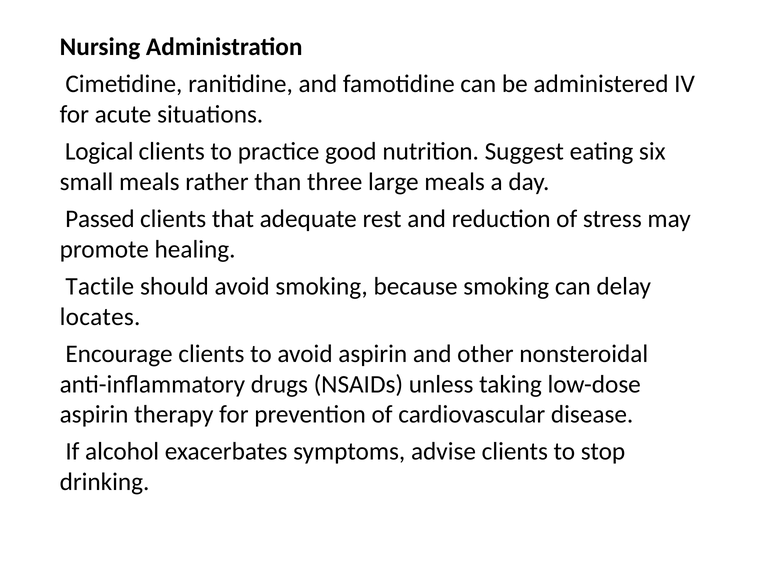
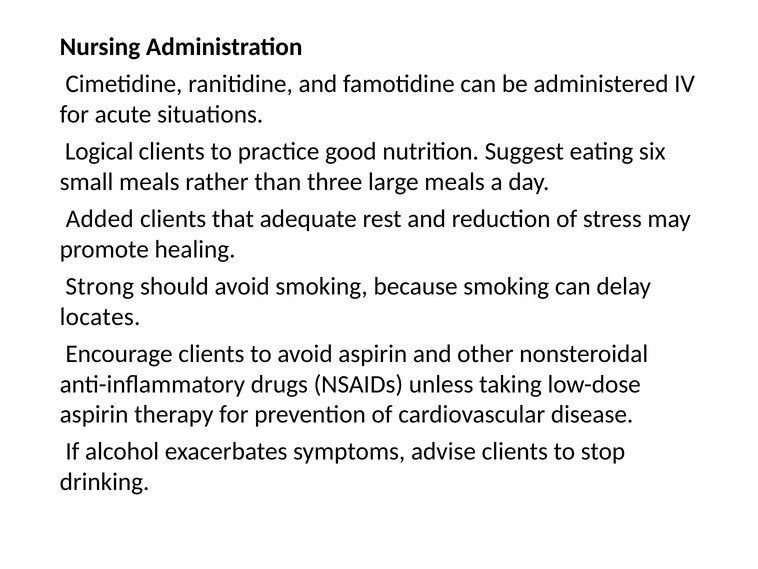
Passed: Passed -> Added
Tactile: Tactile -> Strong
